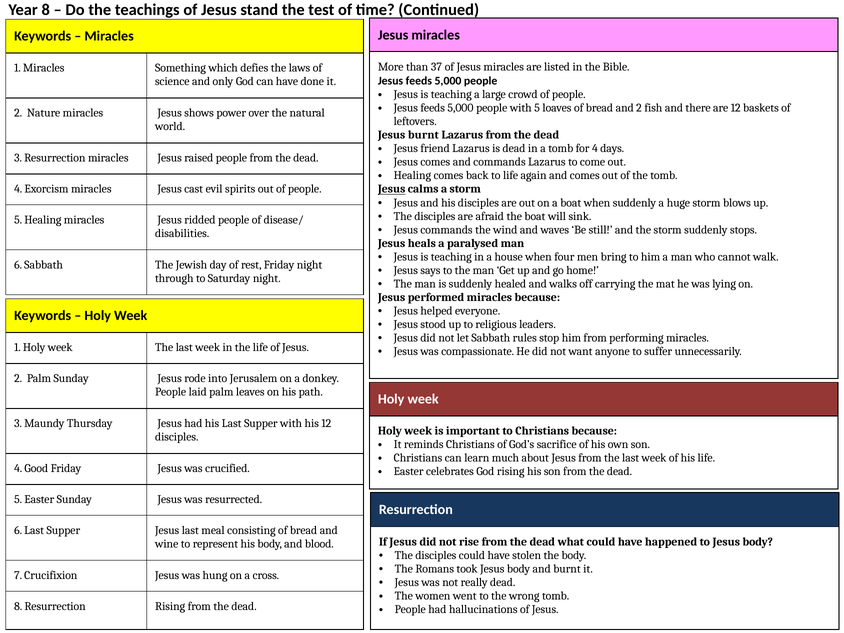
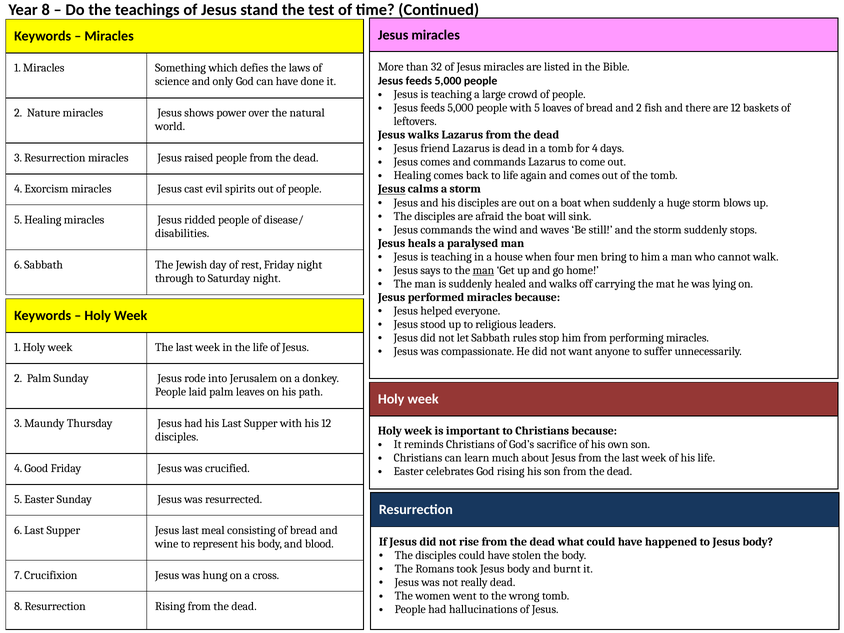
37: 37 -> 32
Jesus burnt: burnt -> walks
man at (484, 270) underline: none -> present
